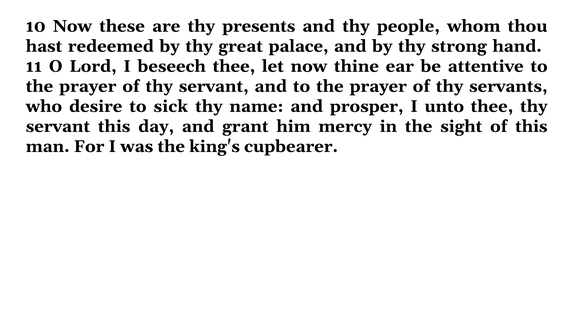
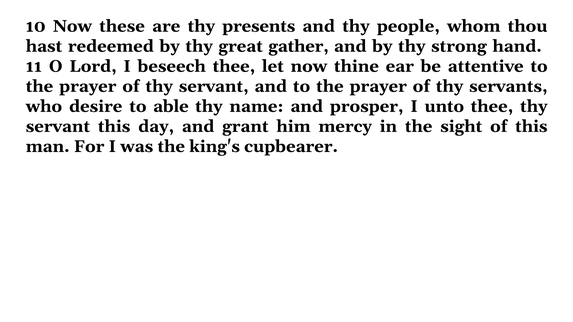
palace: palace -> gather
sick: sick -> able
